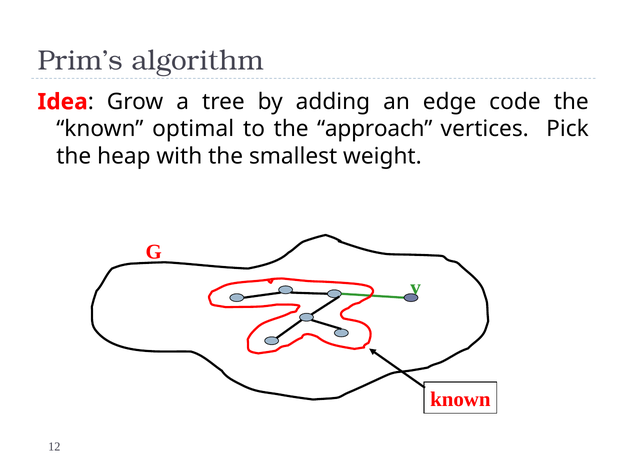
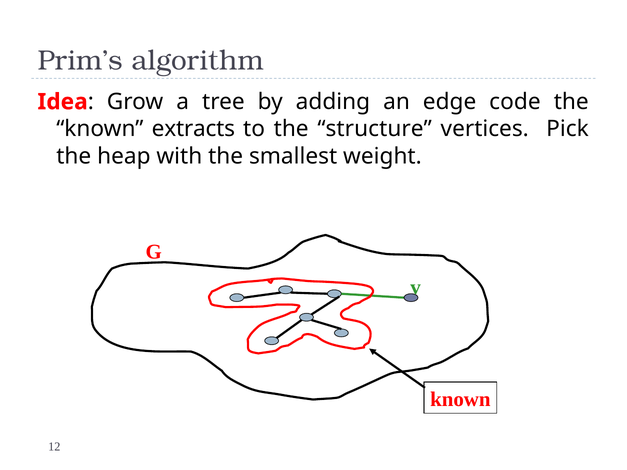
optimal: optimal -> extracts
approach: approach -> structure
